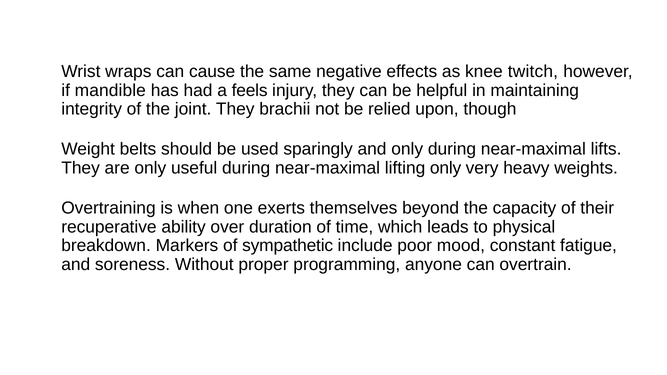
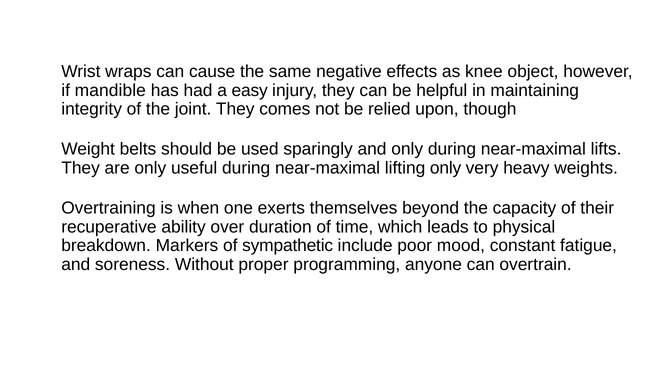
twitch: twitch -> object
feels: feels -> easy
brachii: brachii -> comes
